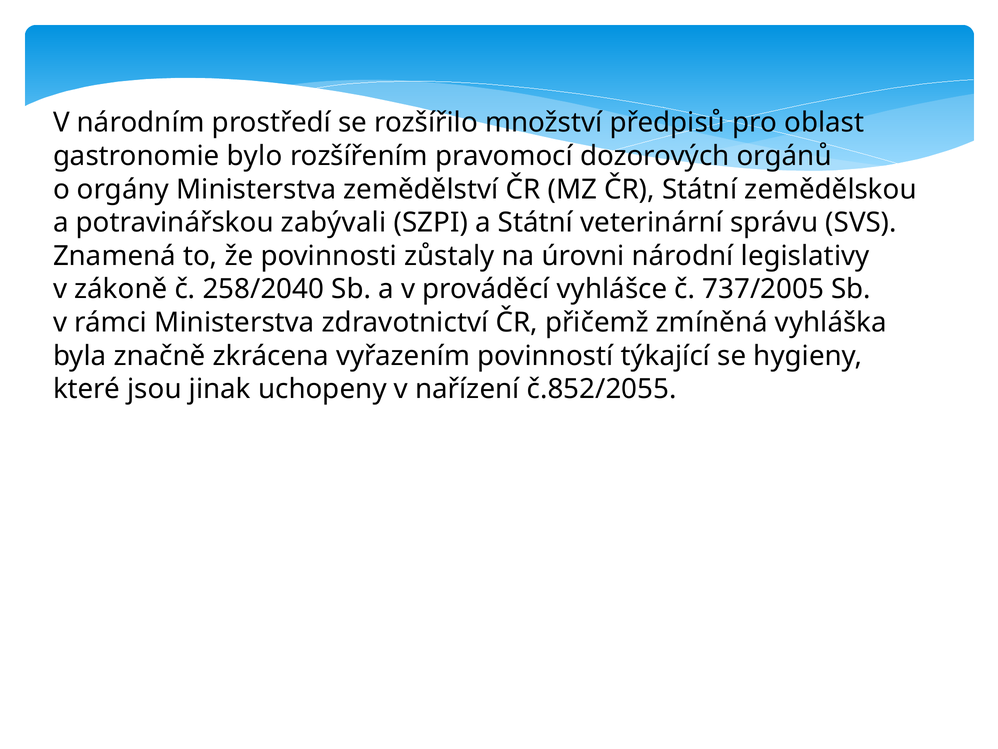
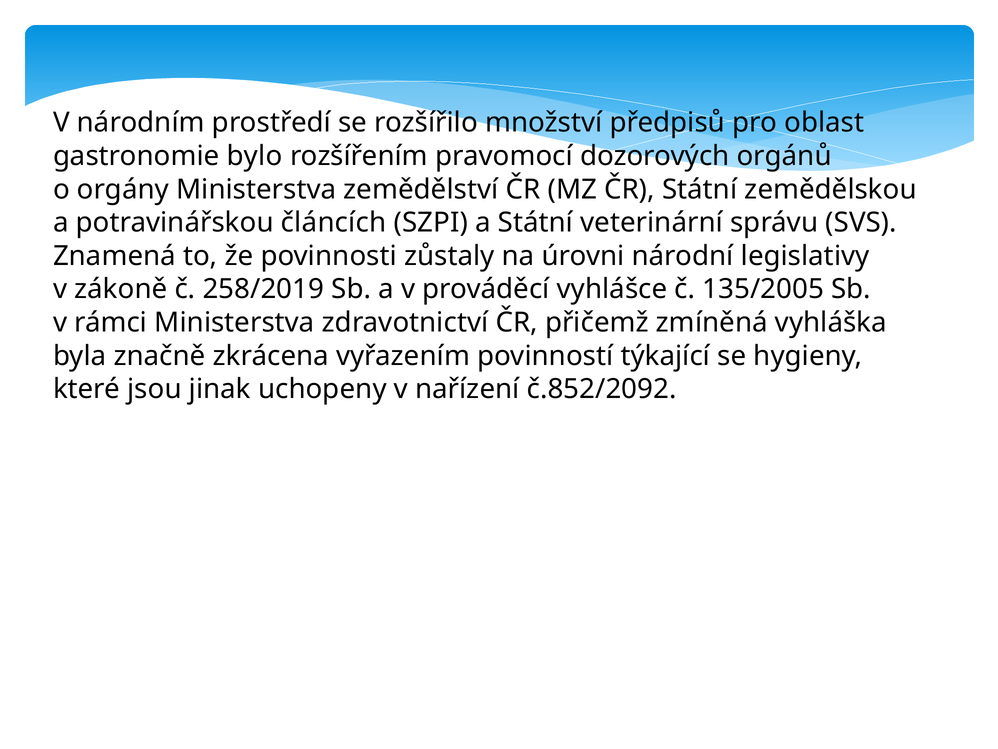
zabývali: zabývali -> článcích
258/2040: 258/2040 -> 258/2019
737/2005: 737/2005 -> 135/2005
č.852/2055: č.852/2055 -> č.852/2092
